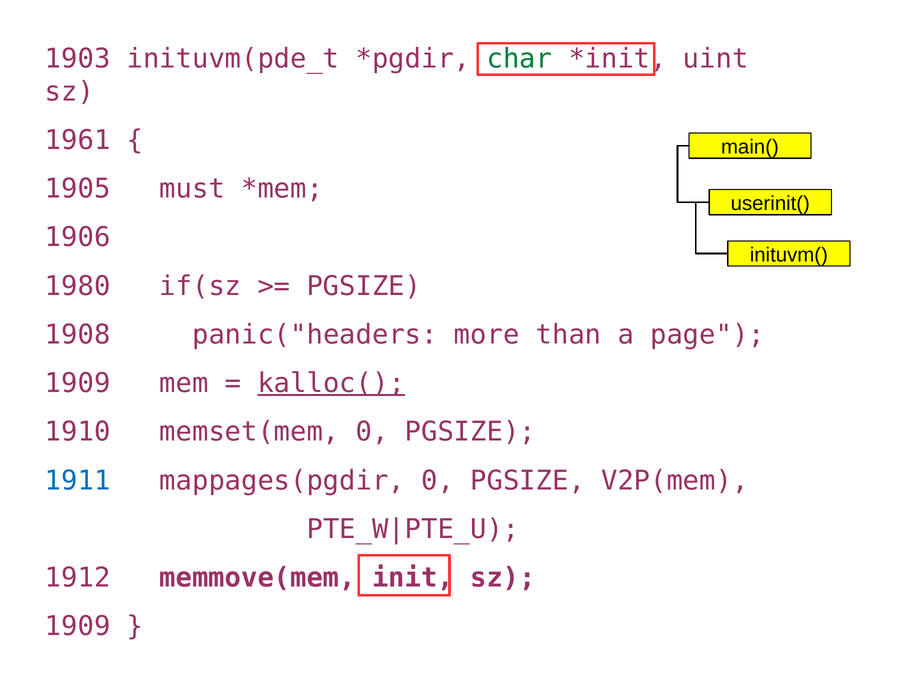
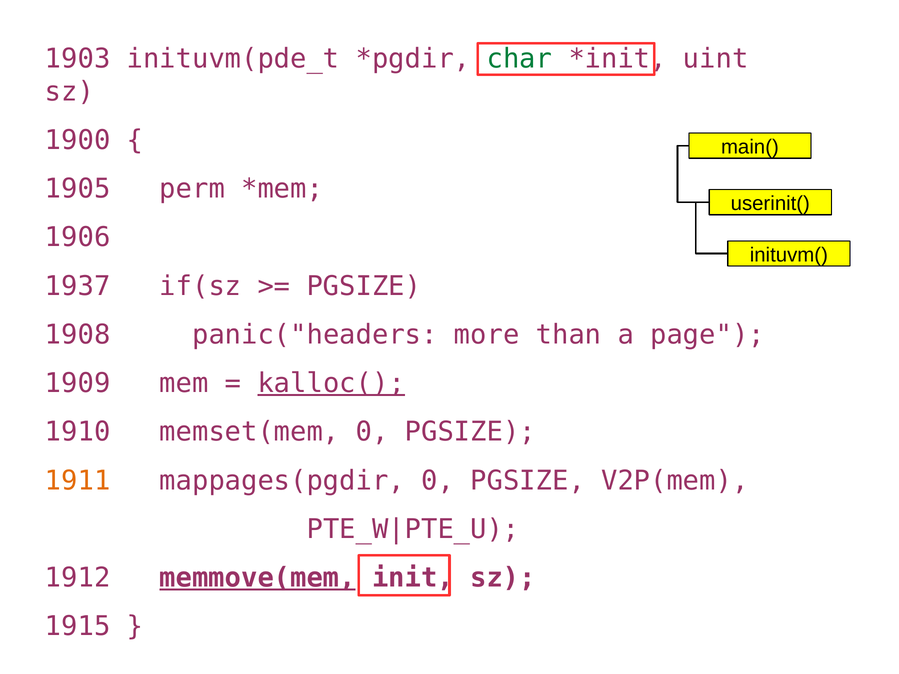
1961: 1961 -> 1900
must: must -> perm
1980: 1980 -> 1937
1911 colour: blue -> orange
memmove(mem underline: none -> present
1909 at (78, 627): 1909 -> 1915
